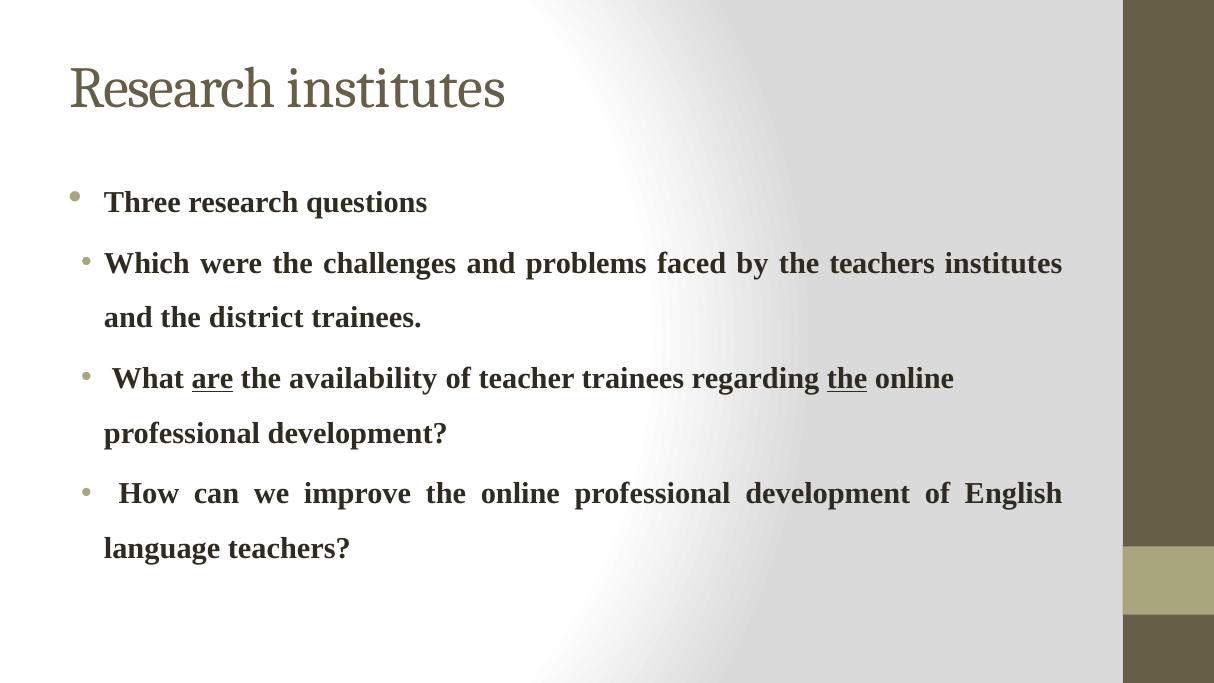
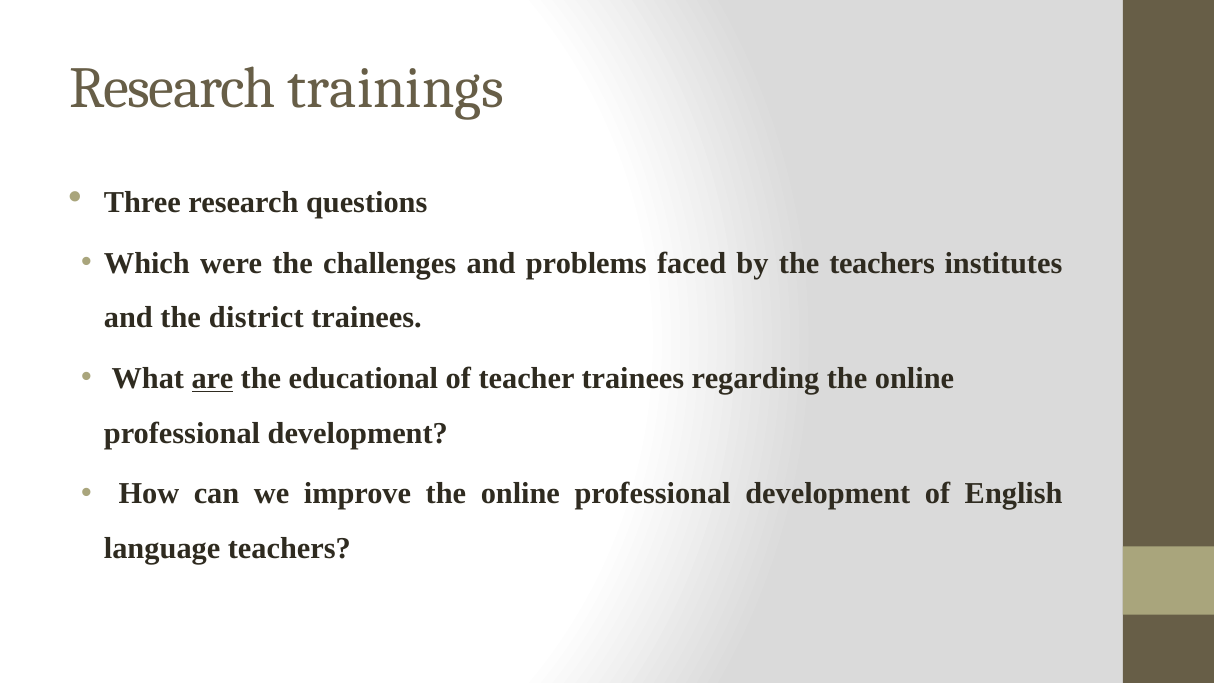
Research institutes: institutes -> trainings
availability: availability -> educational
the at (847, 378) underline: present -> none
